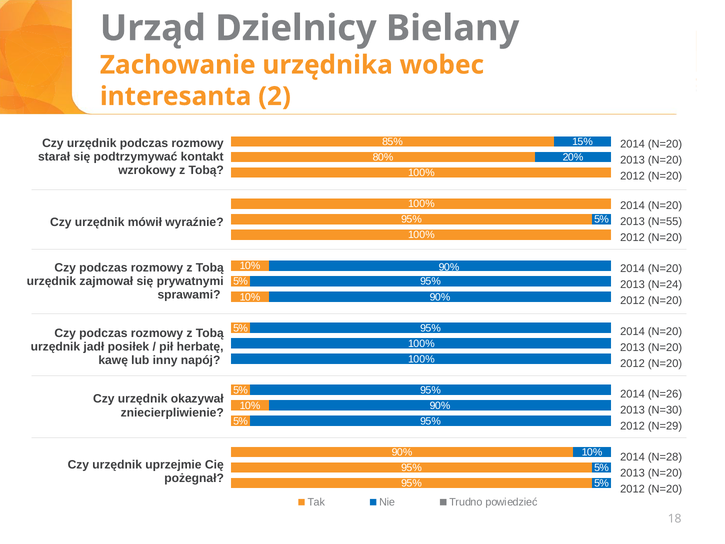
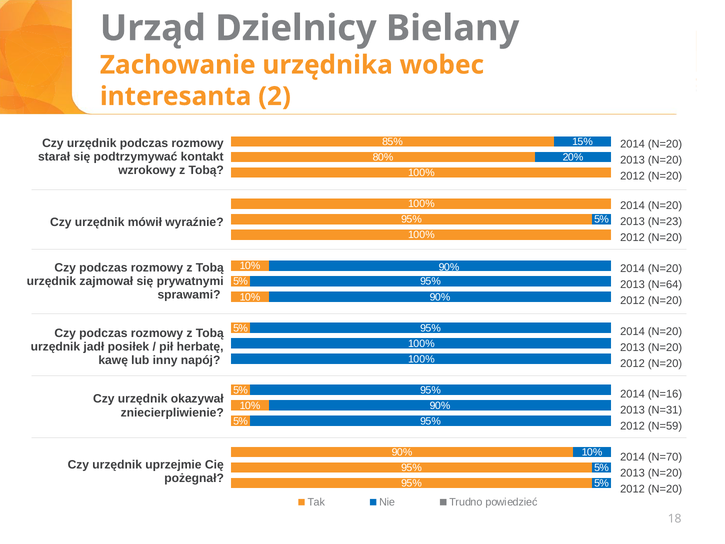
N=55: N=55 -> N=23
N=24: N=24 -> N=64
N=26: N=26 -> N=16
N=30: N=30 -> N=31
N=29: N=29 -> N=59
N=28: N=28 -> N=70
